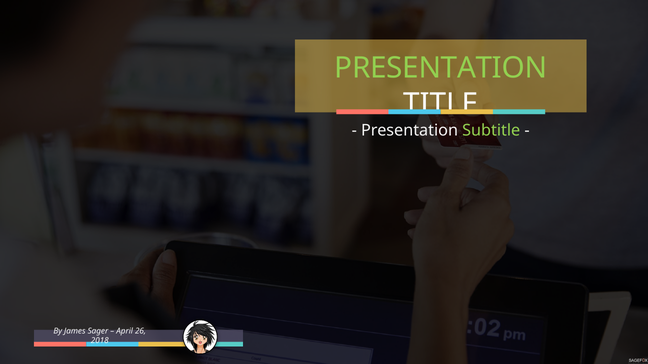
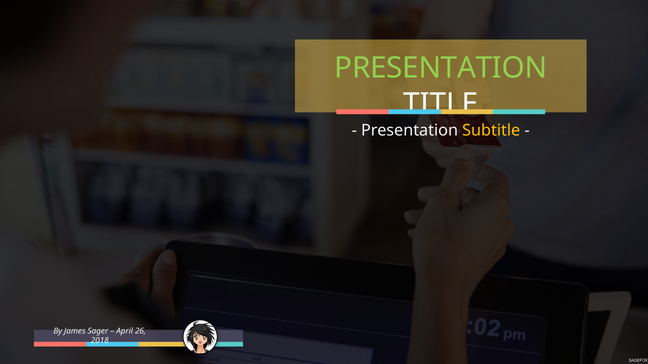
Subtitle colour: light green -> yellow
